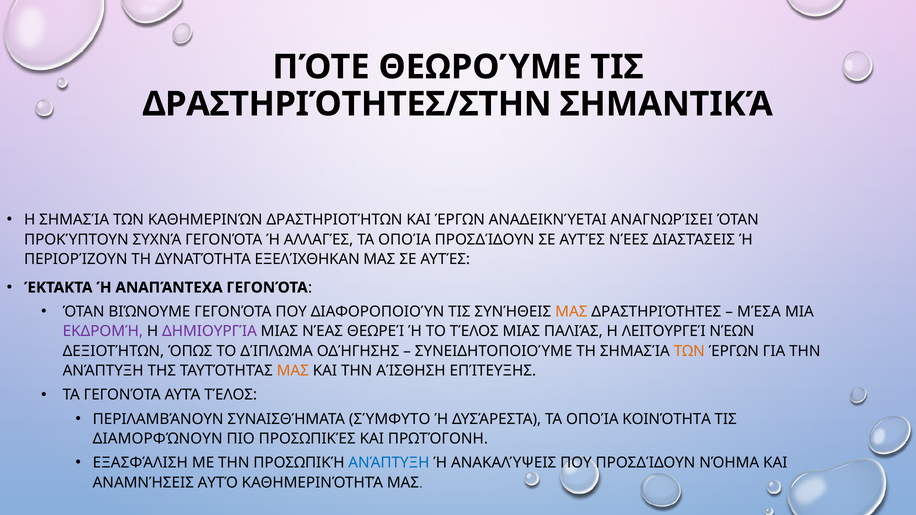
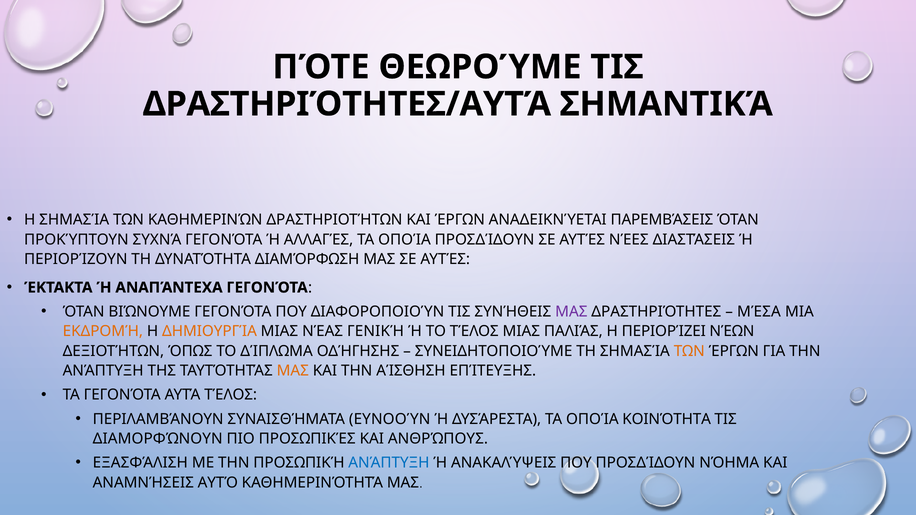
ΔΡΑΣΤΗΡΙΌΤΗΤΕΣ/ΣΤΗΝ: ΔΡΑΣΤΗΡΙΌΤΗΤΕΣ/ΣΤΗΝ -> ΔΡΑΣΤΗΡΙΌΤΗΤΕΣ/ΑΥΤΆ
ΑΝΑΓΝΩΡΊΣΕΙ: ΑΝΑΓΝΩΡΊΣΕΙ -> ΠΑΡΕΜΒΆΣΕΙΣ
ΕΞΕΛΊΧΘΗΚΑΝ: ΕΞΕΛΊΧΘΗΚΑΝ -> ΔΙΑΜΌΡΦΩΣΗ
ΜΑΣ at (571, 312) colour: orange -> purple
ΕΚΔΡΟΜΉ colour: purple -> orange
ΔΗΜΙΟΥΡΓΊΑ colour: purple -> orange
ΘΕΩΡΕΊ: ΘΕΩΡΕΊ -> ΓΕΝΙΚΉ
ΛΕΙΤΟΥΡΓΕΊ: ΛΕΙΤΟΥΡΓΕΊ -> ΠΕΡΙΟΡΊΖΕΙ
ΣΎΜΦΥΤΟ: ΣΎΜΦΥΤΟ -> ΕΥΝΟΟΎΝ
ΠΡΩΤΌΓΟΝΗ: ΠΡΩΤΌΓΟΝΗ -> ΑΝΘΡΏΠΟΥΣ
